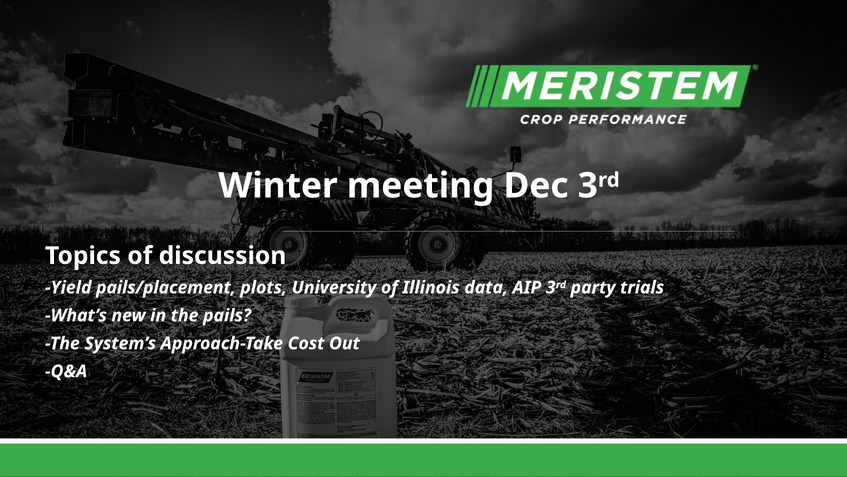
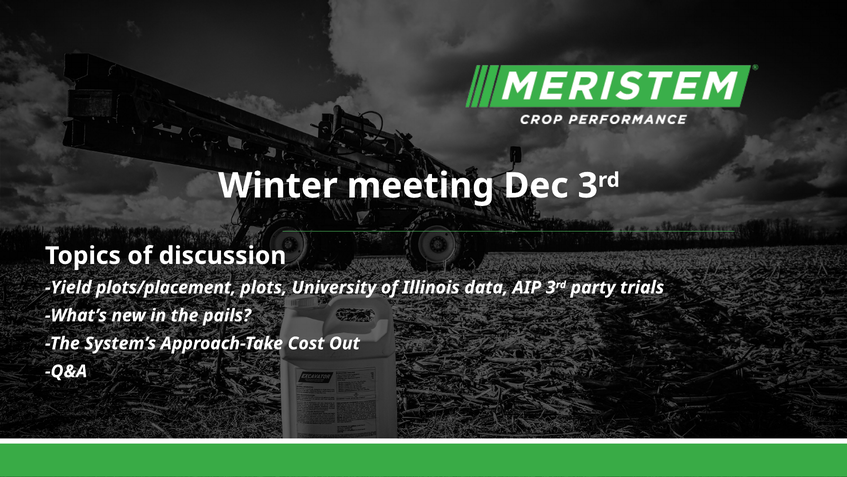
pails/placement: pails/placement -> plots/placement
